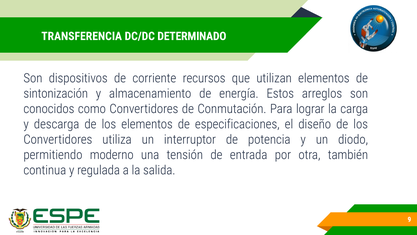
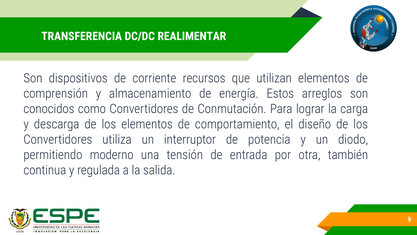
DETERMINADO: DETERMINADO -> REALIMENTAR
sintonización: sintonización -> comprensión
especificaciones: especificaciones -> comportamiento
